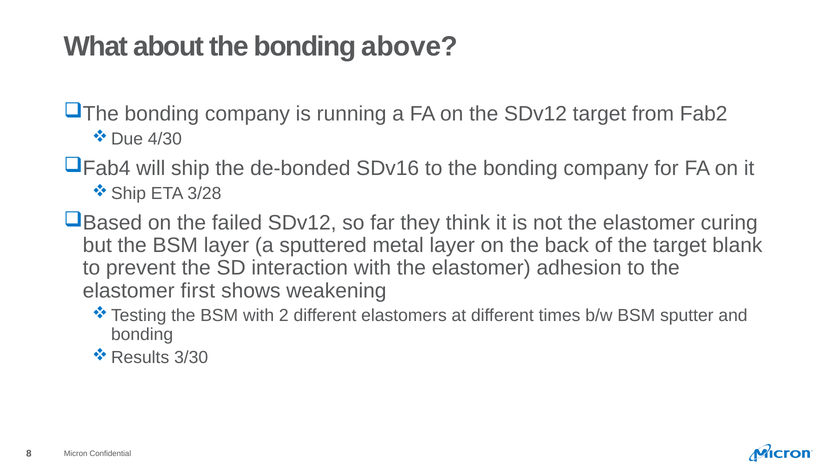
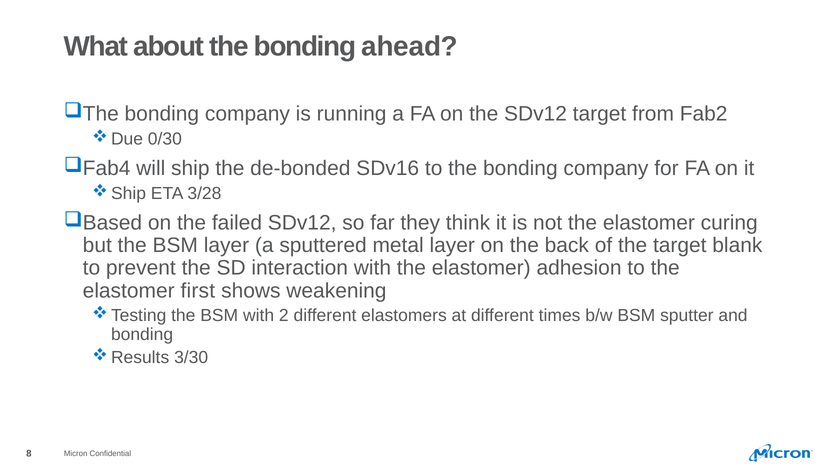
above: above -> ahead
4/30: 4/30 -> 0/30
